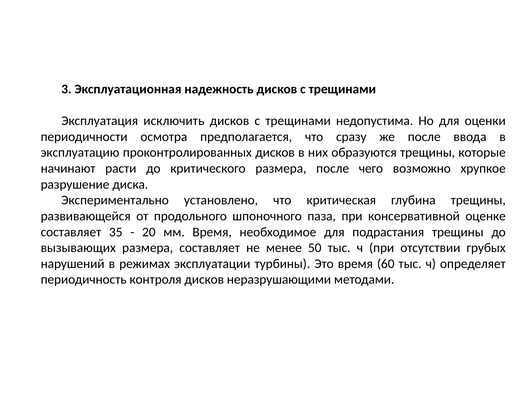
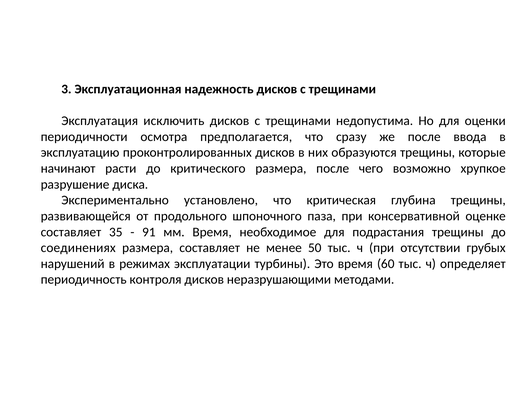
20: 20 -> 91
вызывающих: вызывающих -> соединениях
